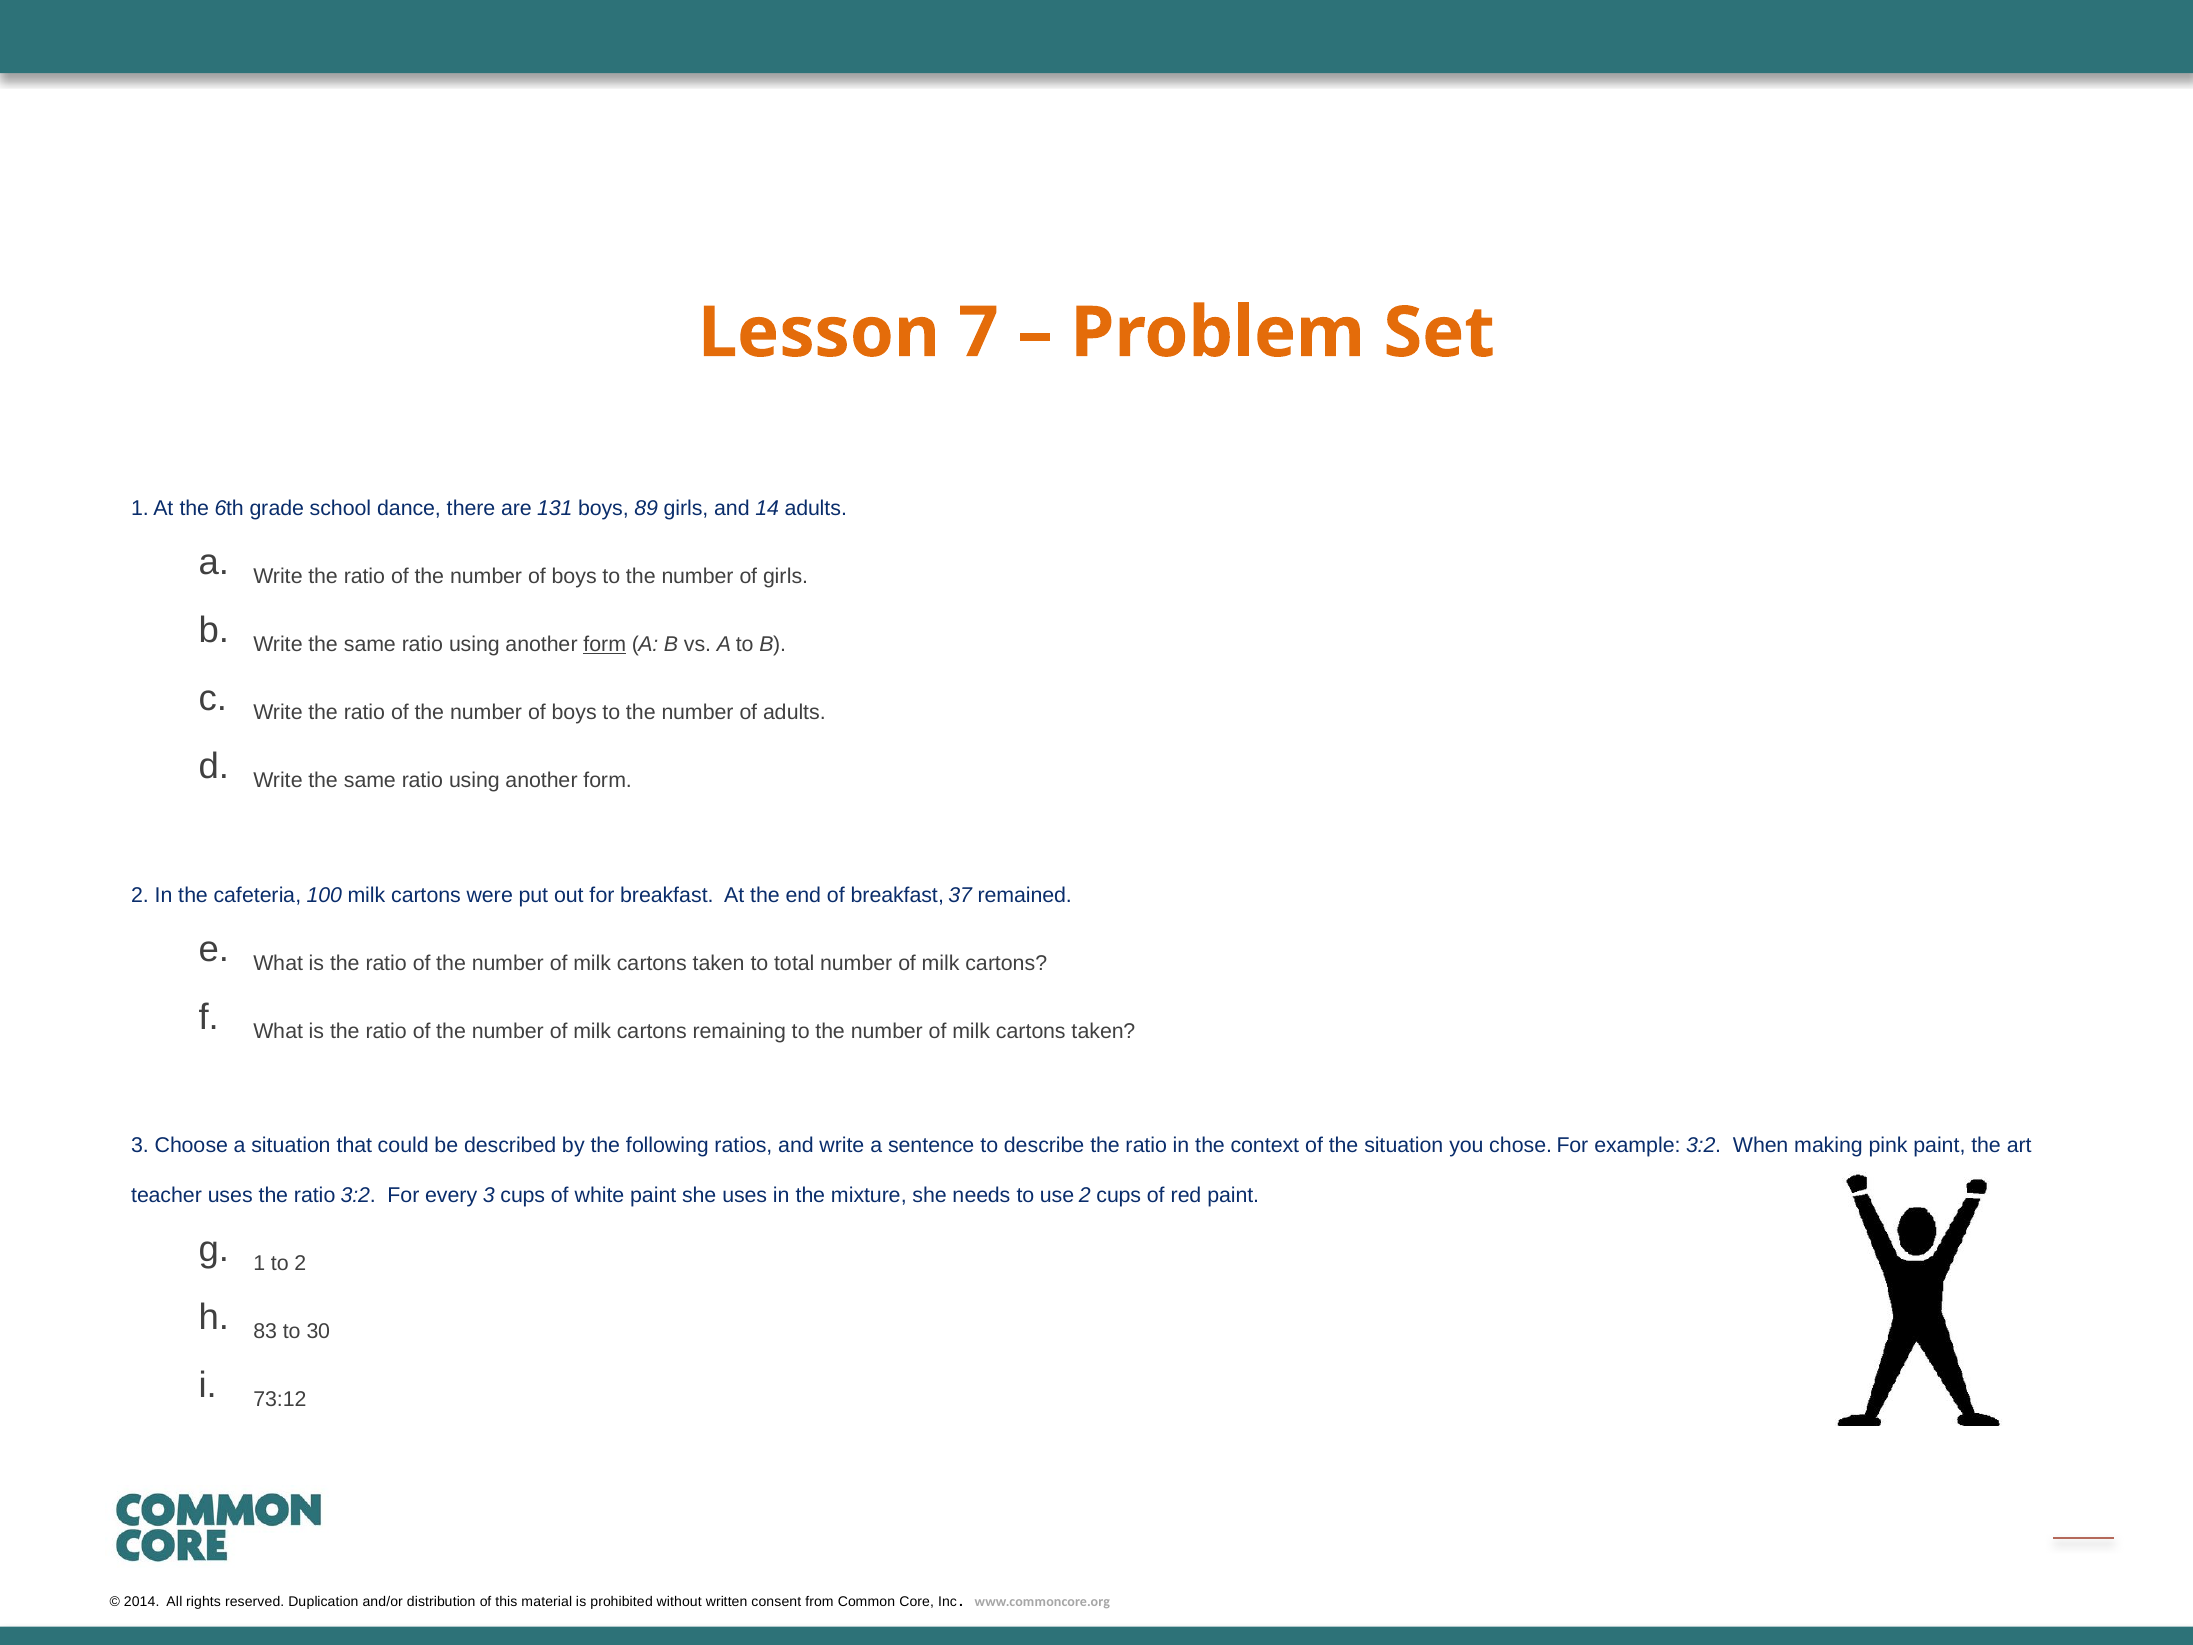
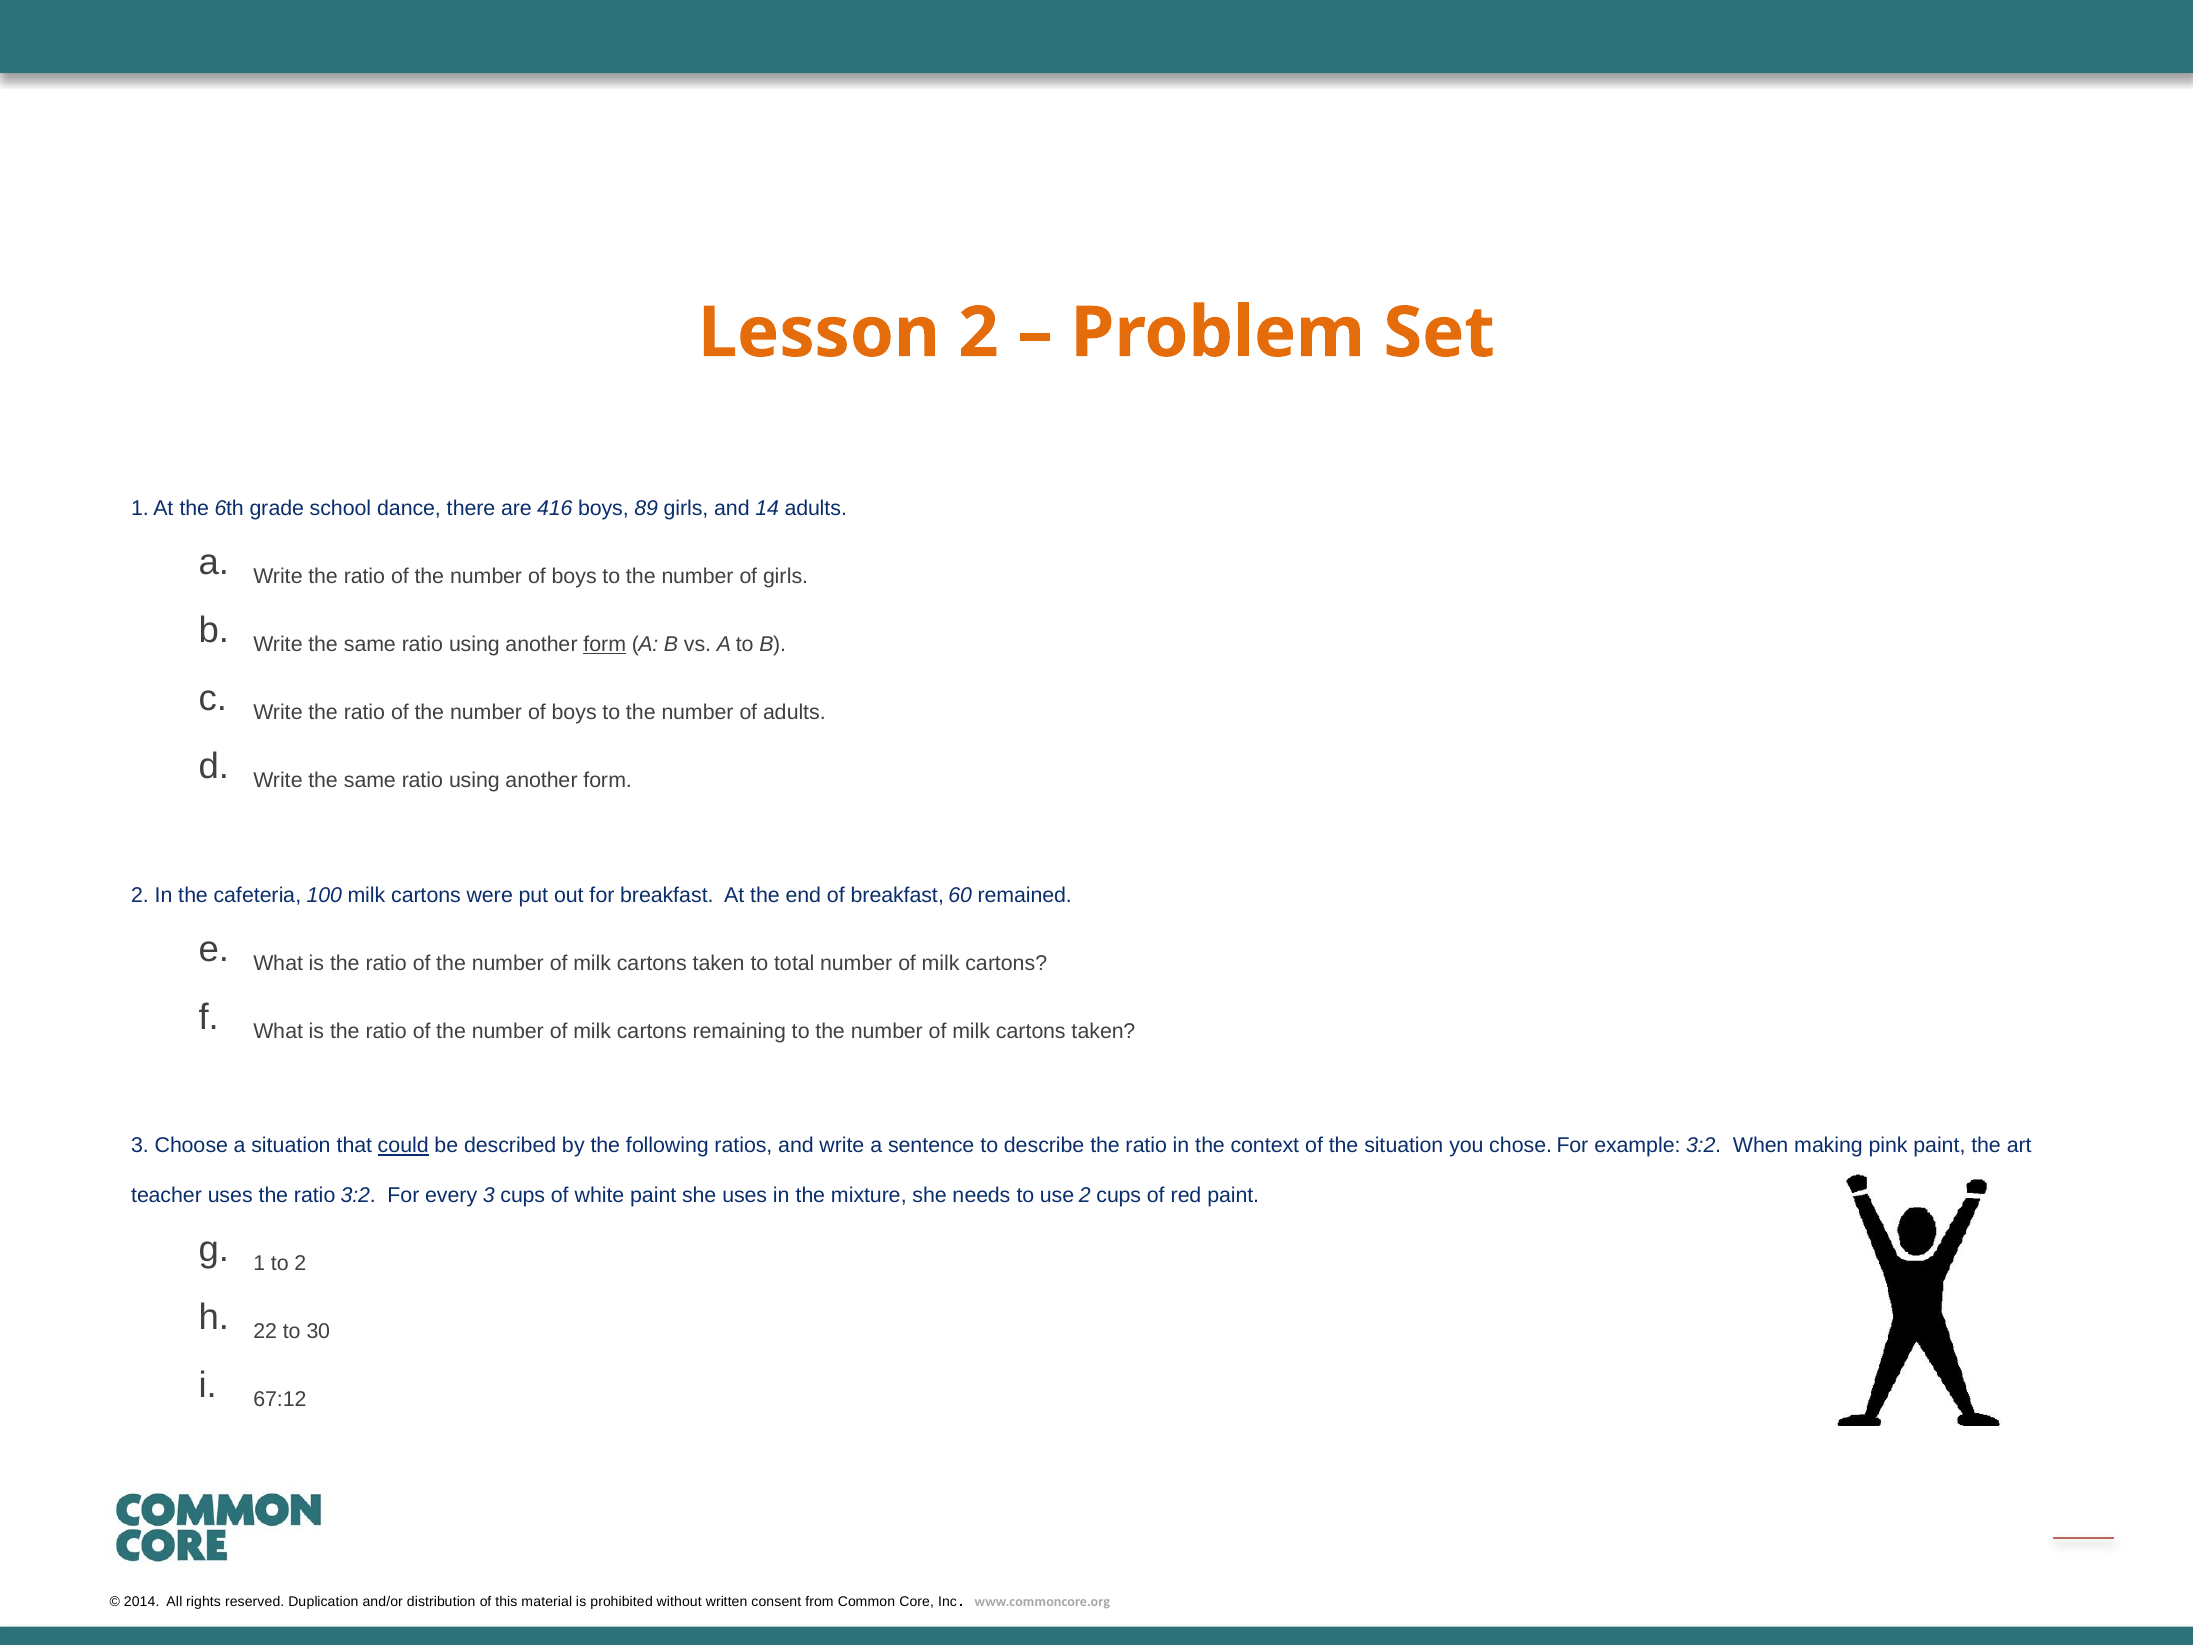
Lesson 7: 7 -> 2
131: 131 -> 416
37: 37 -> 60
could underline: none -> present
83: 83 -> 22
73:12: 73:12 -> 67:12
